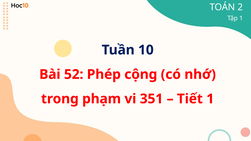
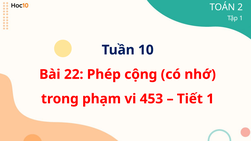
52: 52 -> 22
351: 351 -> 453
